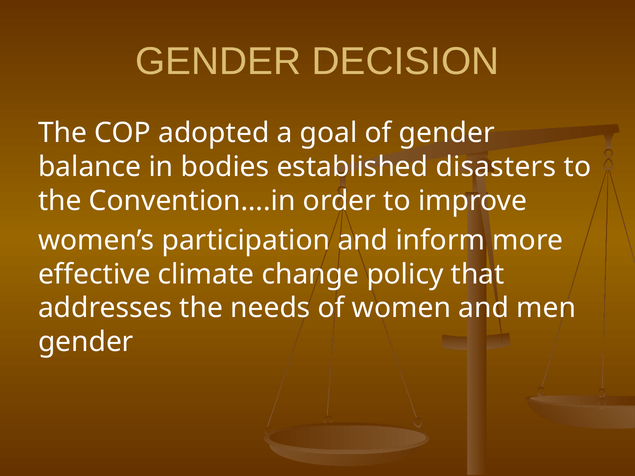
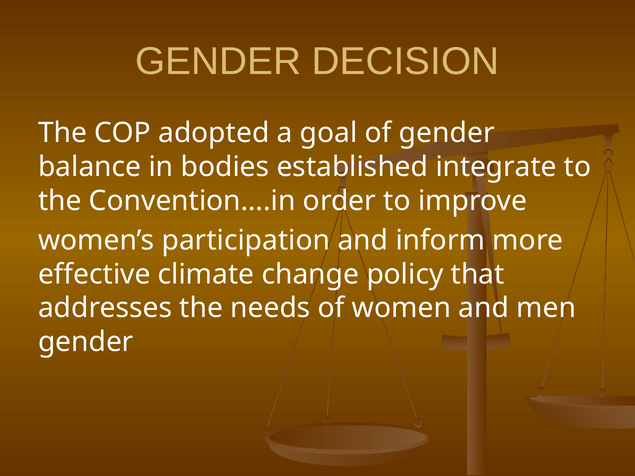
disasters: disasters -> integrate
